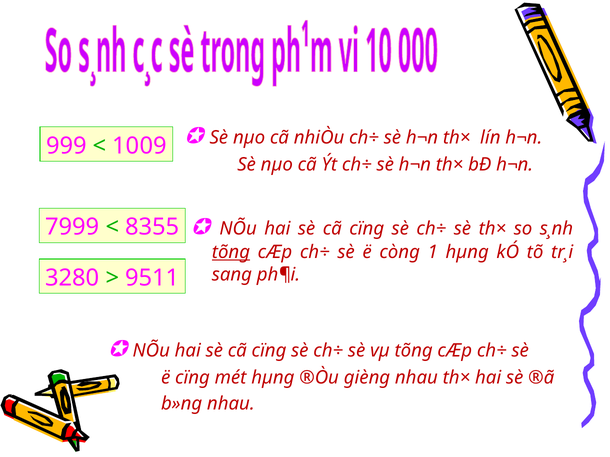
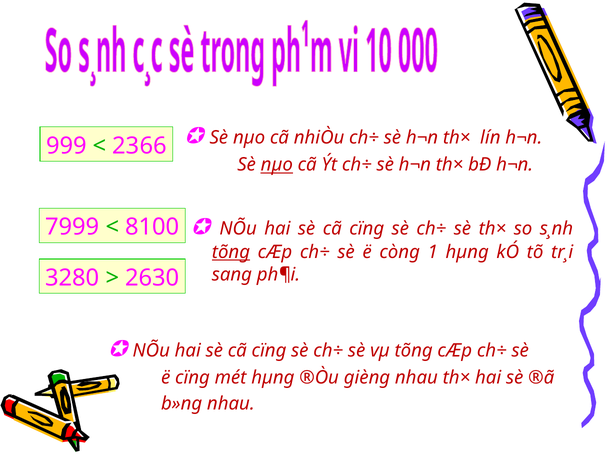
1009: 1009 -> 2366
nµo at (277, 165) underline: none -> present
8355: 8355 -> 8100
9511: 9511 -> 2630
